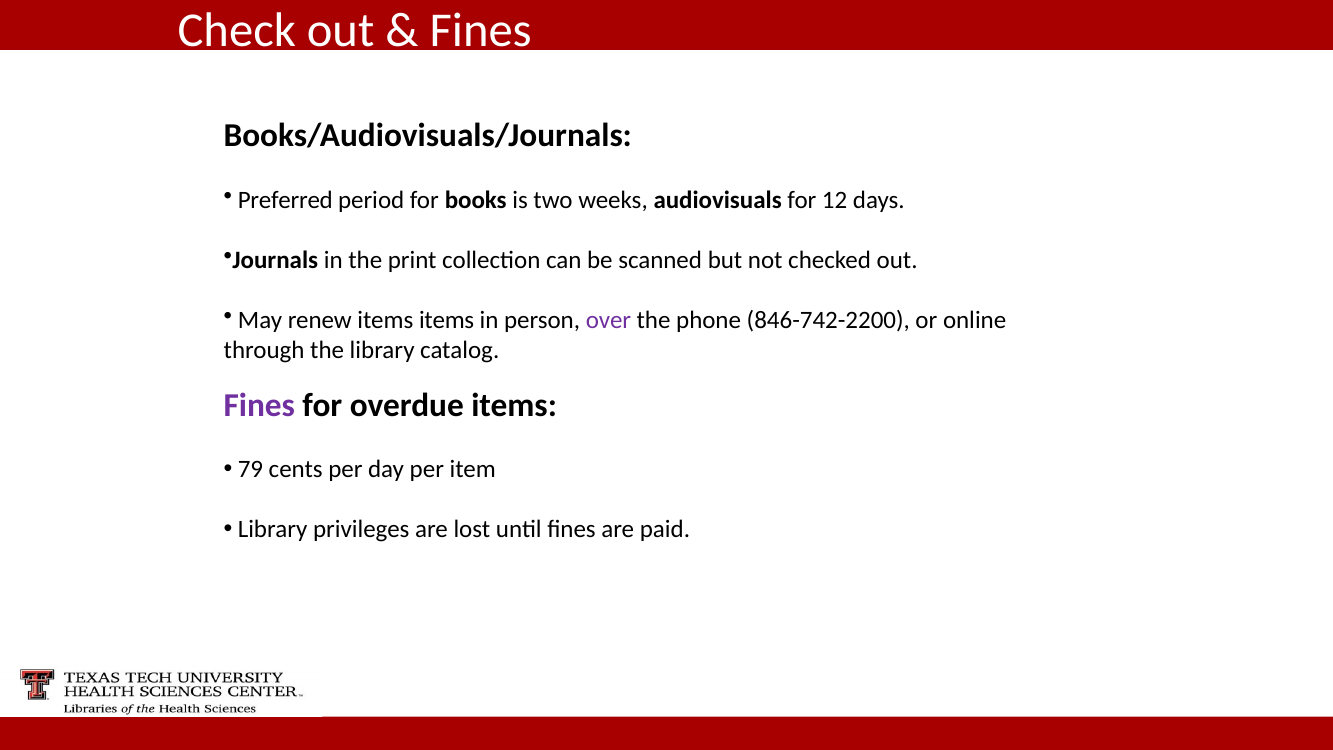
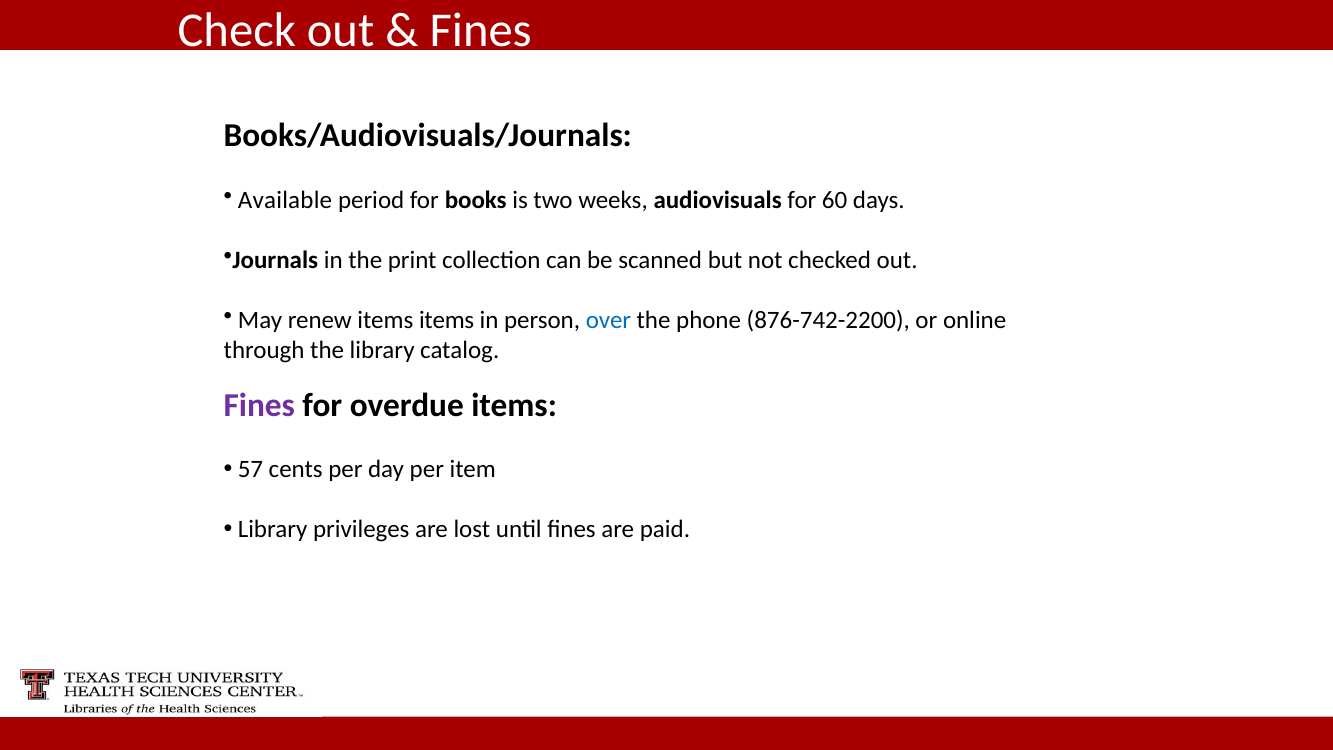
Preferred: Preferred -> Available
12: 12 -> 60
over colour: purple -> blue
846-742-2200: 846-742-2200 -> 876-742-2200
79: 79 -> 57
